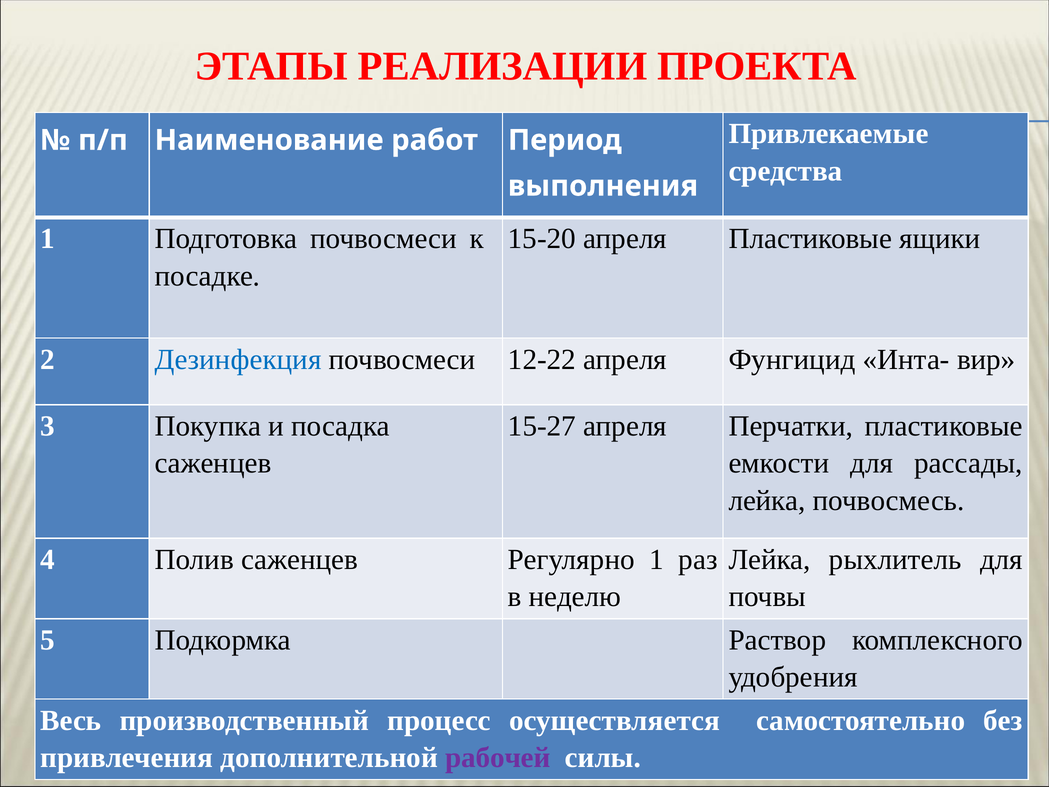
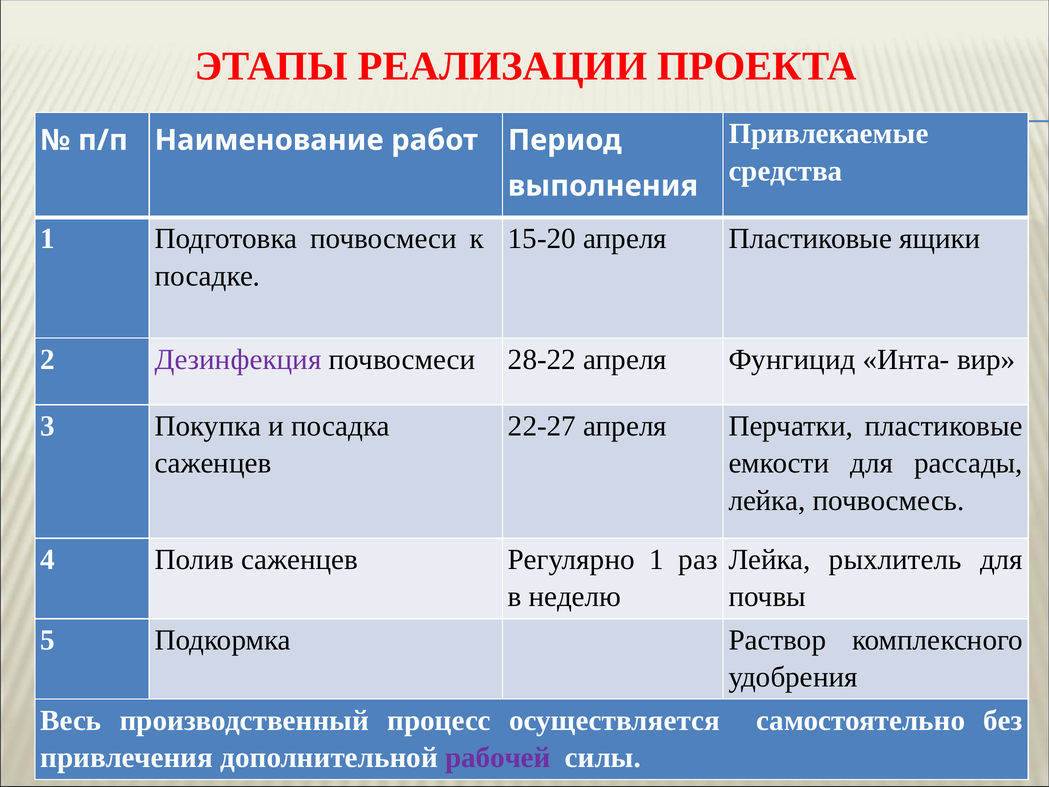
Дезинфекция colour: blue -> purple
12-22: 12-22 -> 28-22
15-27: 15-27 -> 22-27
